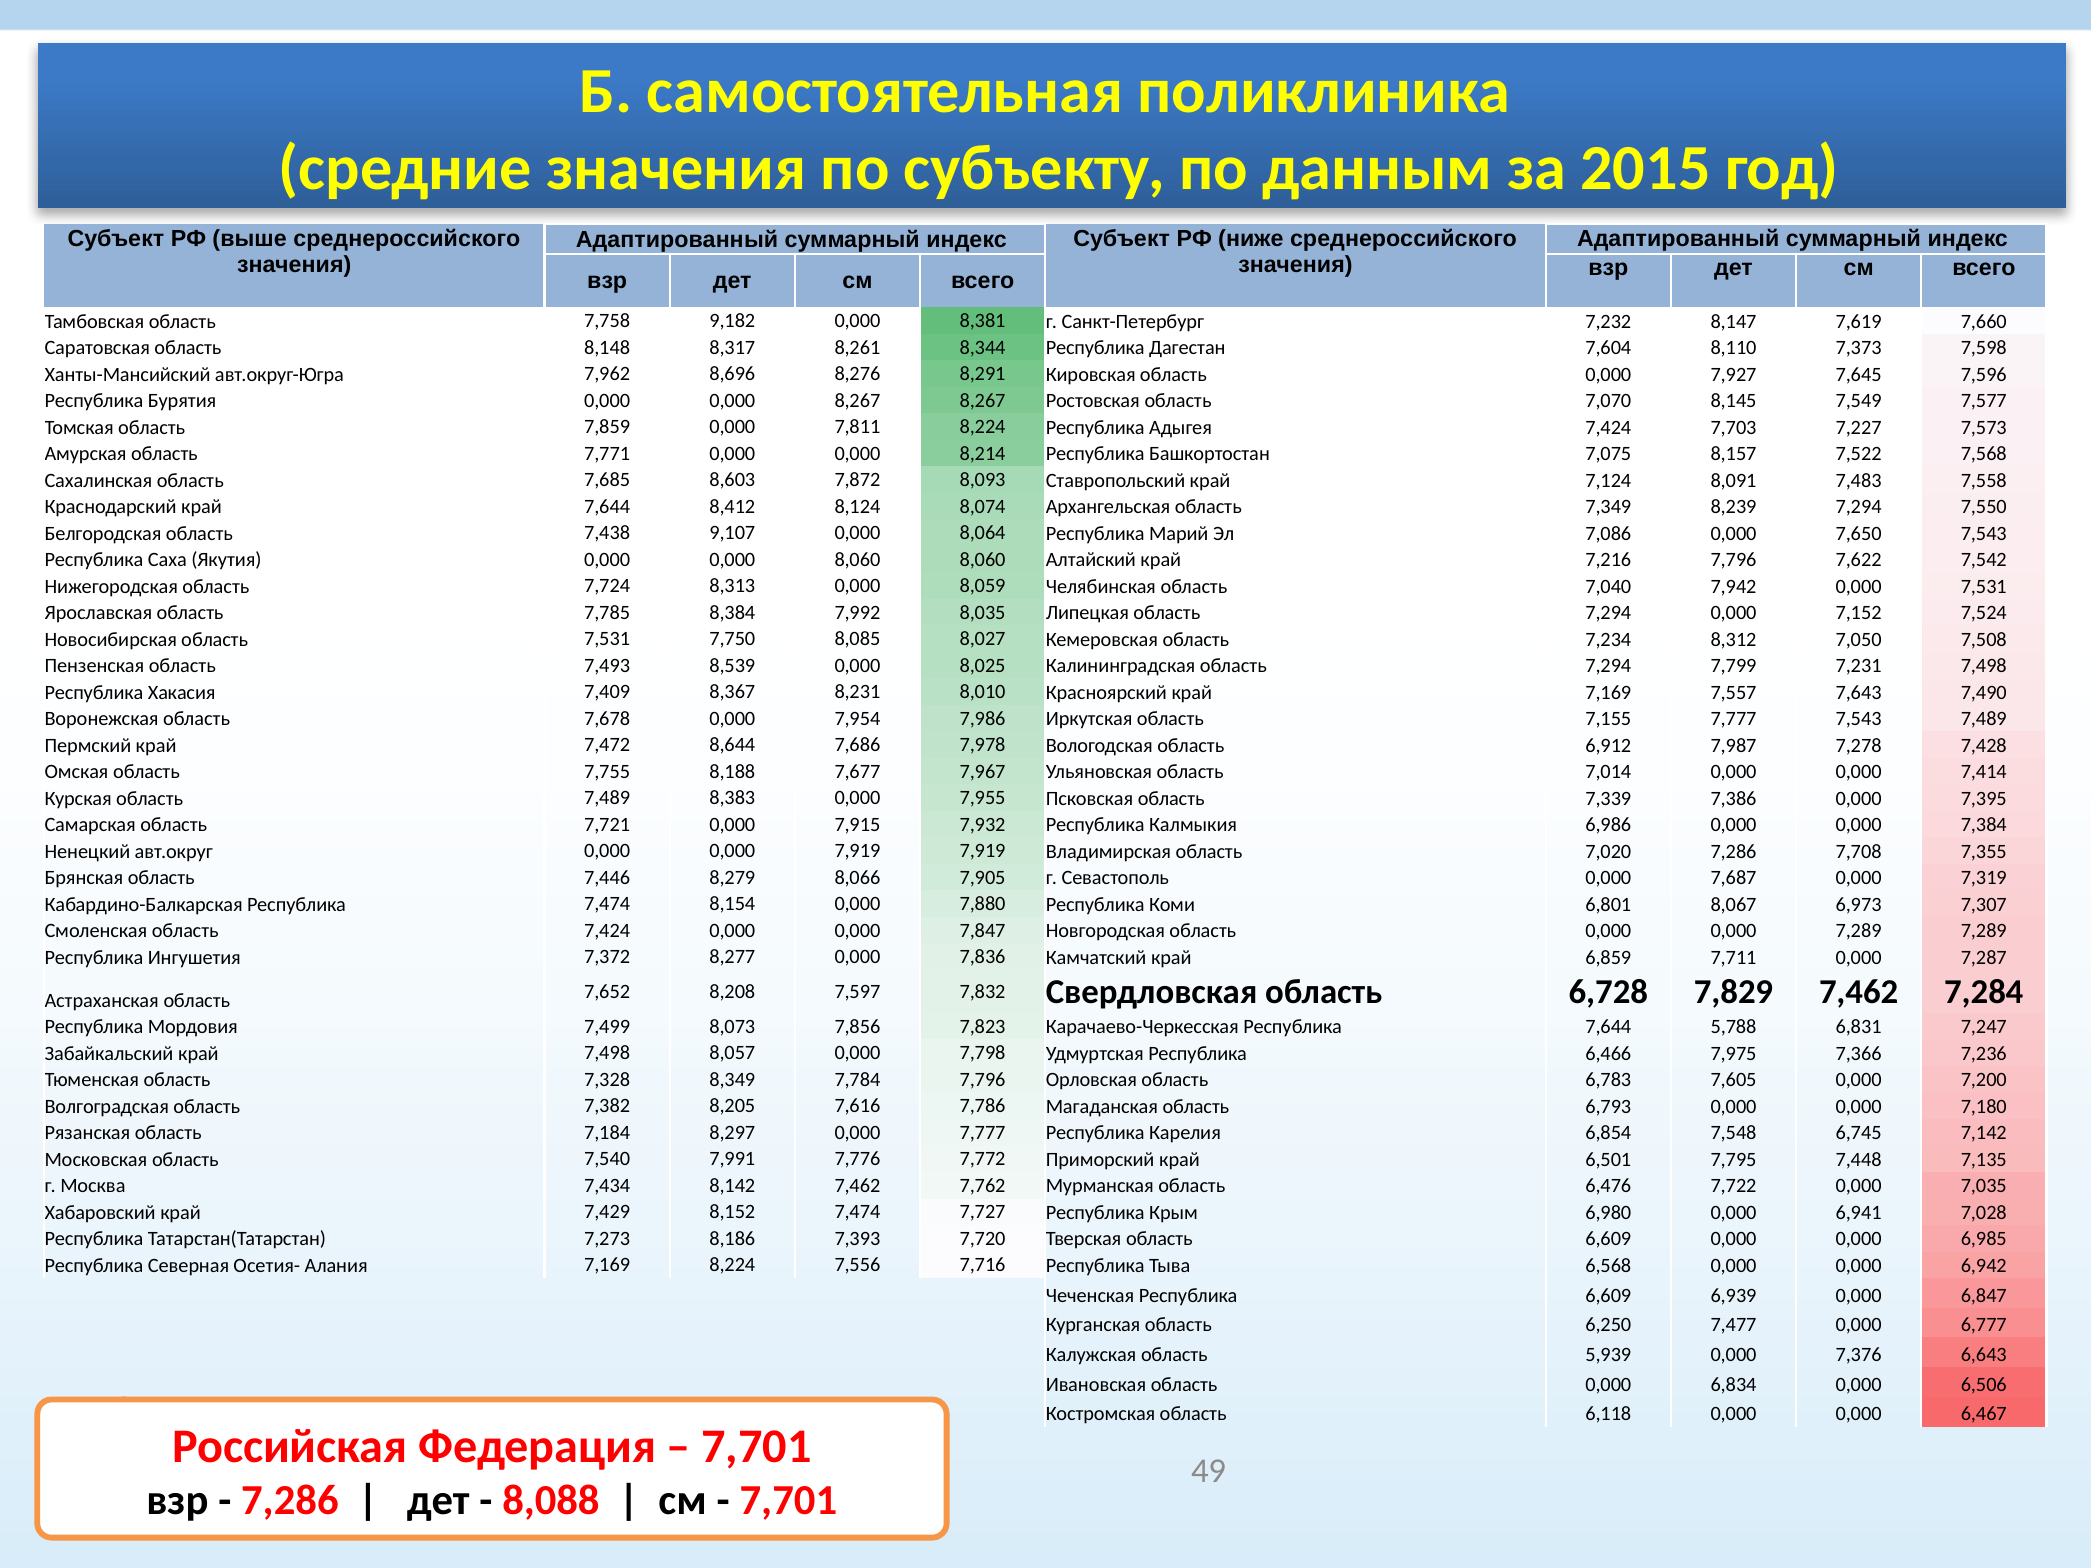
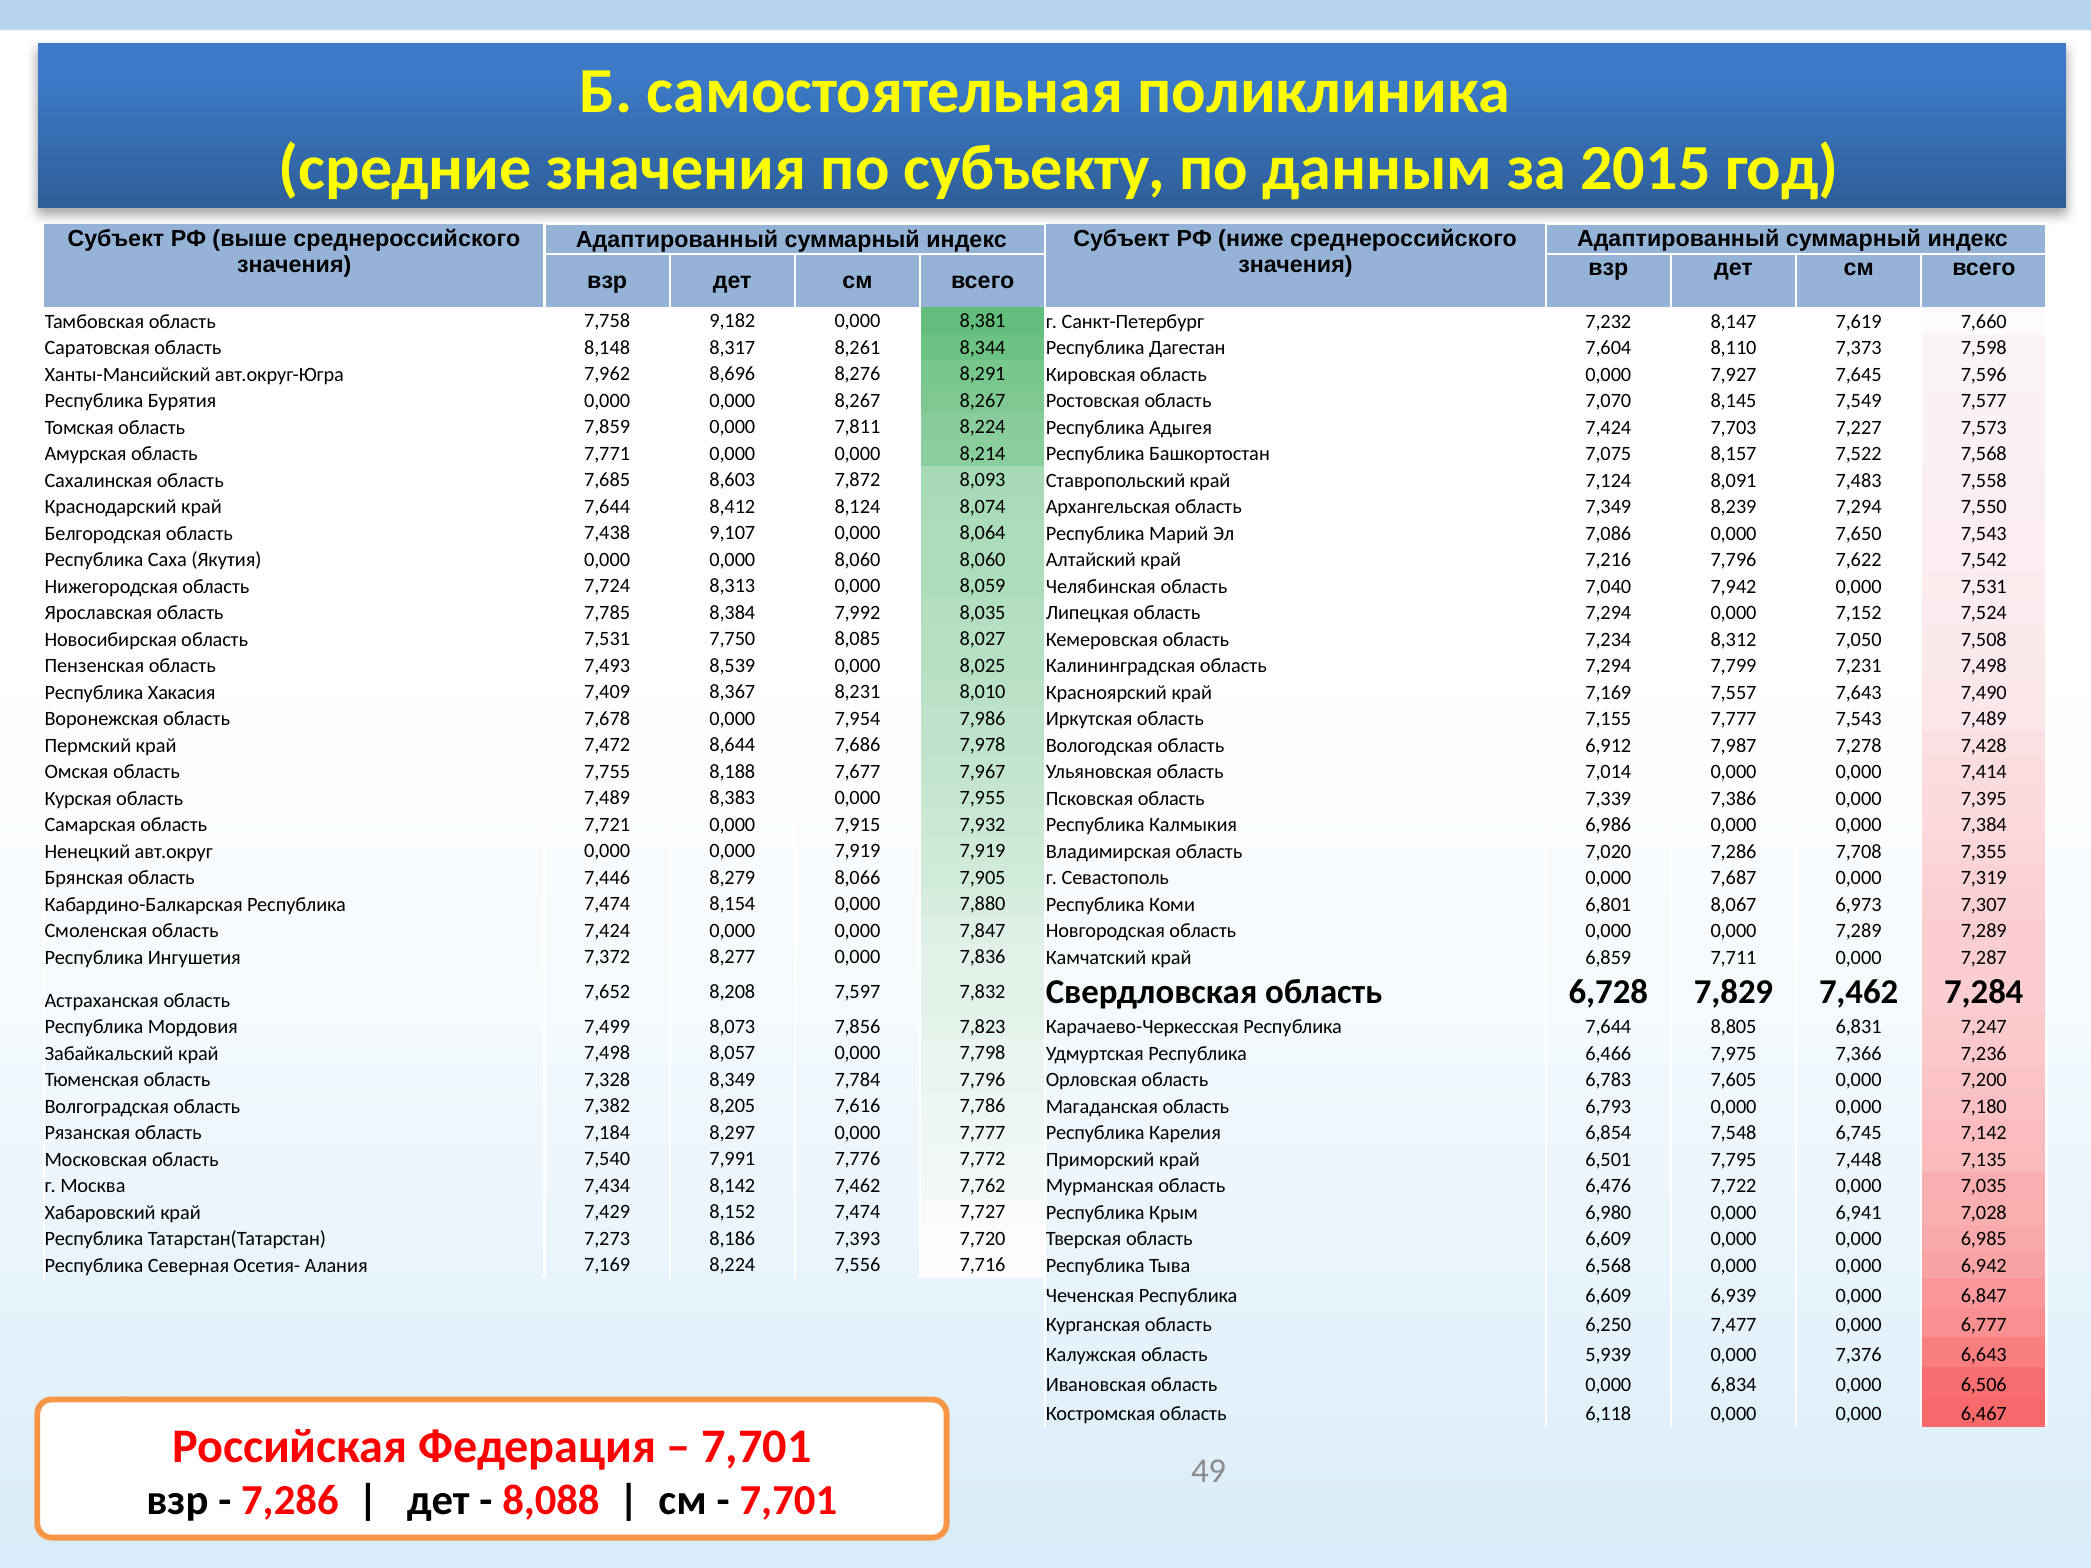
5,788: 5,788 -> 8,805
